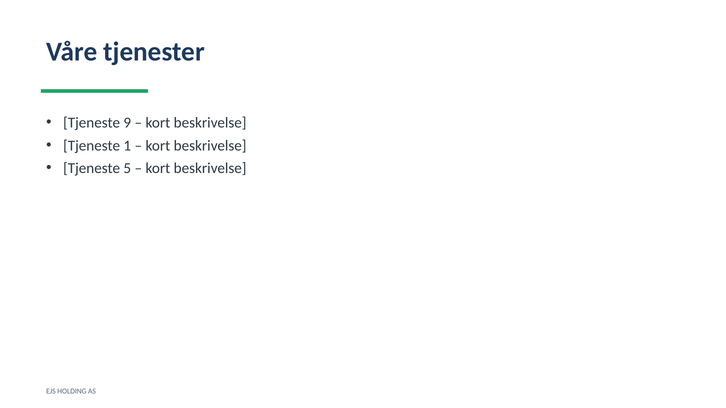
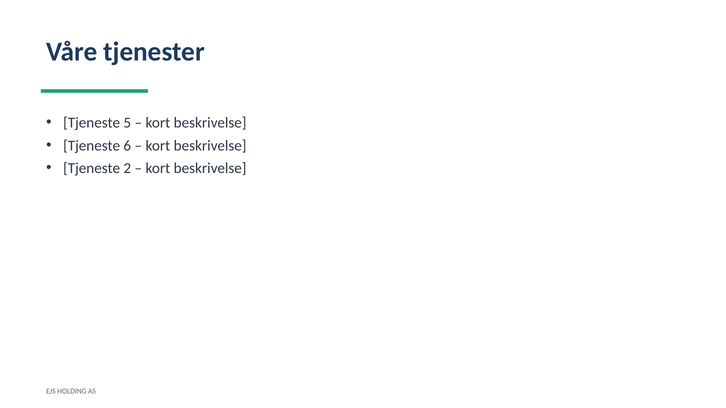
9: 9 -> 5
1: 1 -> 6
5: 5 -> 2
